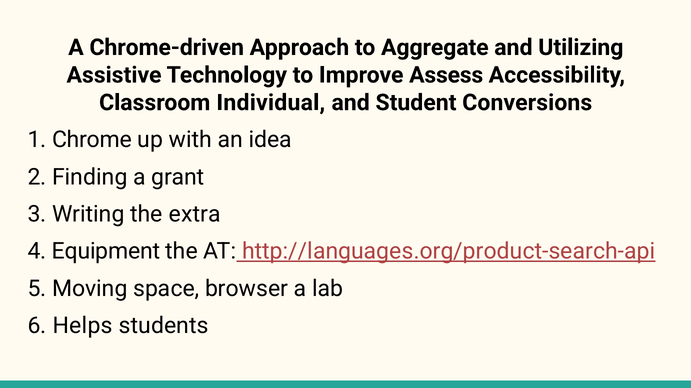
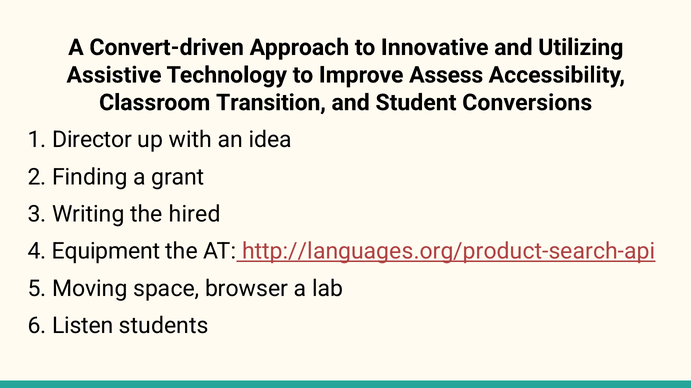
Chrome-driven: Chrome-driven -> Convert-driven
Aggregate: Aggregate -> Innovative
Individual: Individual -> Transition
Chrome: Chrome -> Director
extra: extra -> hired
Helps: Helps -> Listen
